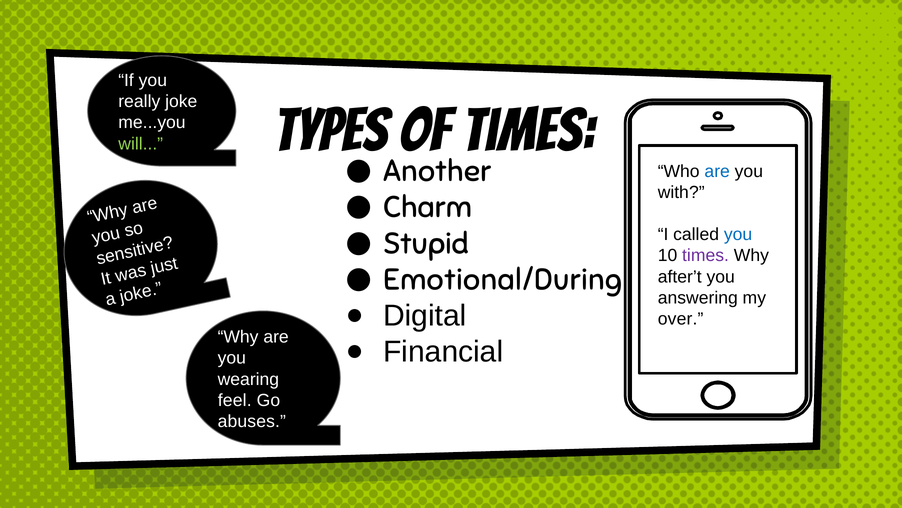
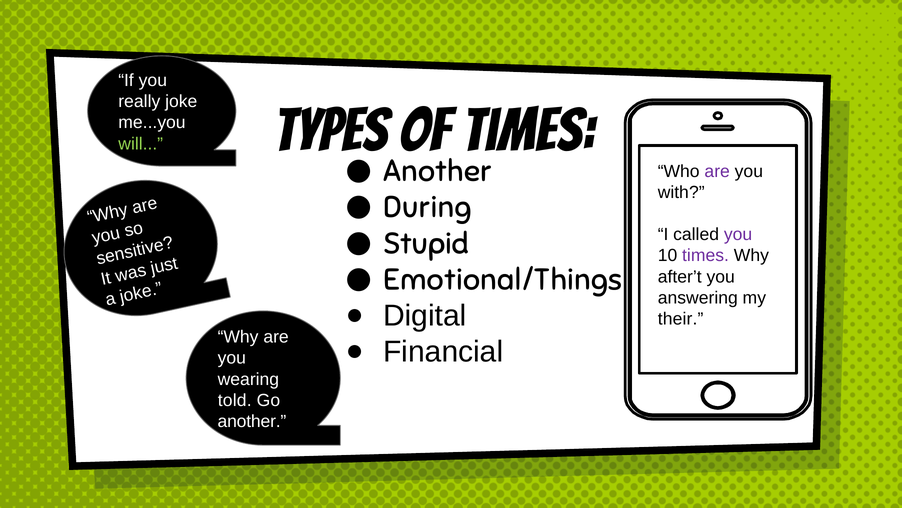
are at (717, 171) colour: blue -> purple
Charm: Charm -> During
you at (738, 234) colour: blue -> purple
Emotional/During: Emotional/During -> Emotional/Things
over: over -> their
feel: feel -> told
abuses at (252, 421): abuses -> another
